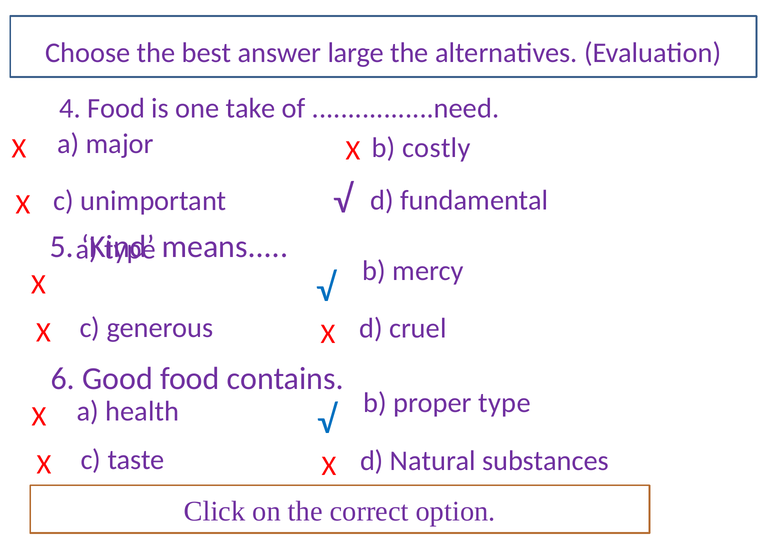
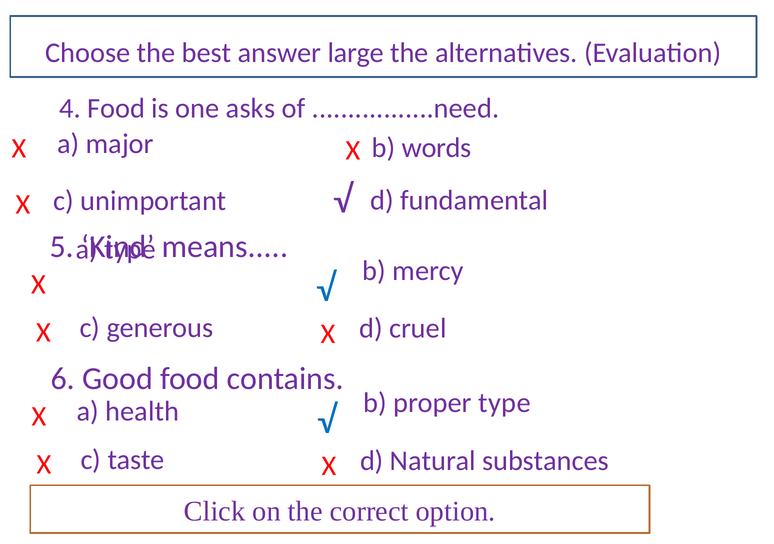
take: take -> asks
costly: costly -> words
